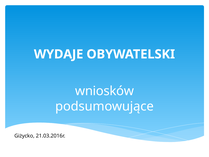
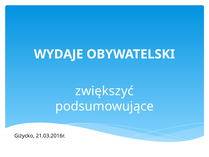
wniosków: wniosków -> zwiększyć
